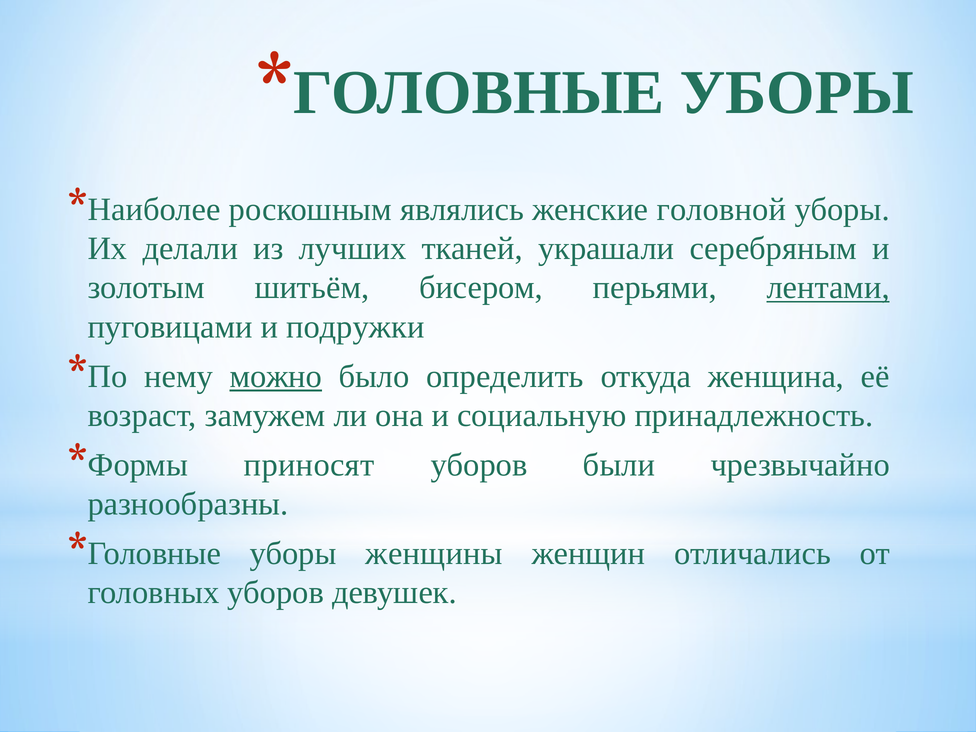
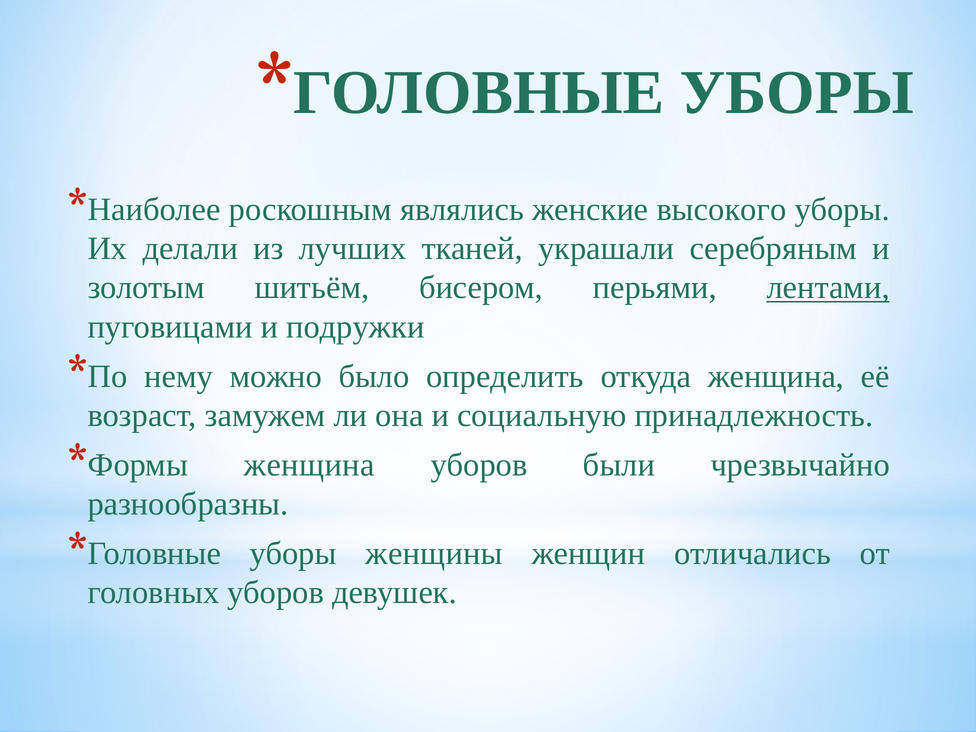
головной: головной -> высокого
можно underline: present -> none
приносят at (309, 465): приносят -> женщина
